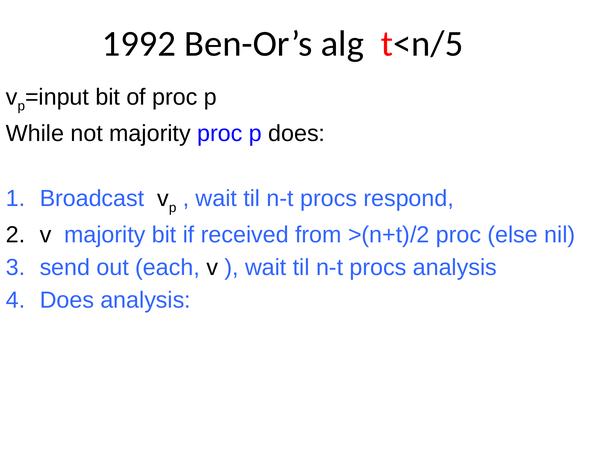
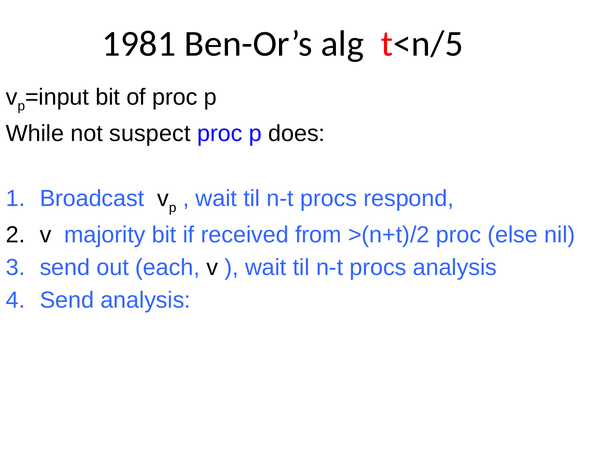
1992: 1992 -> 1981
not majority: majority -> suspect
Does at (67, 300): Does -> Send
